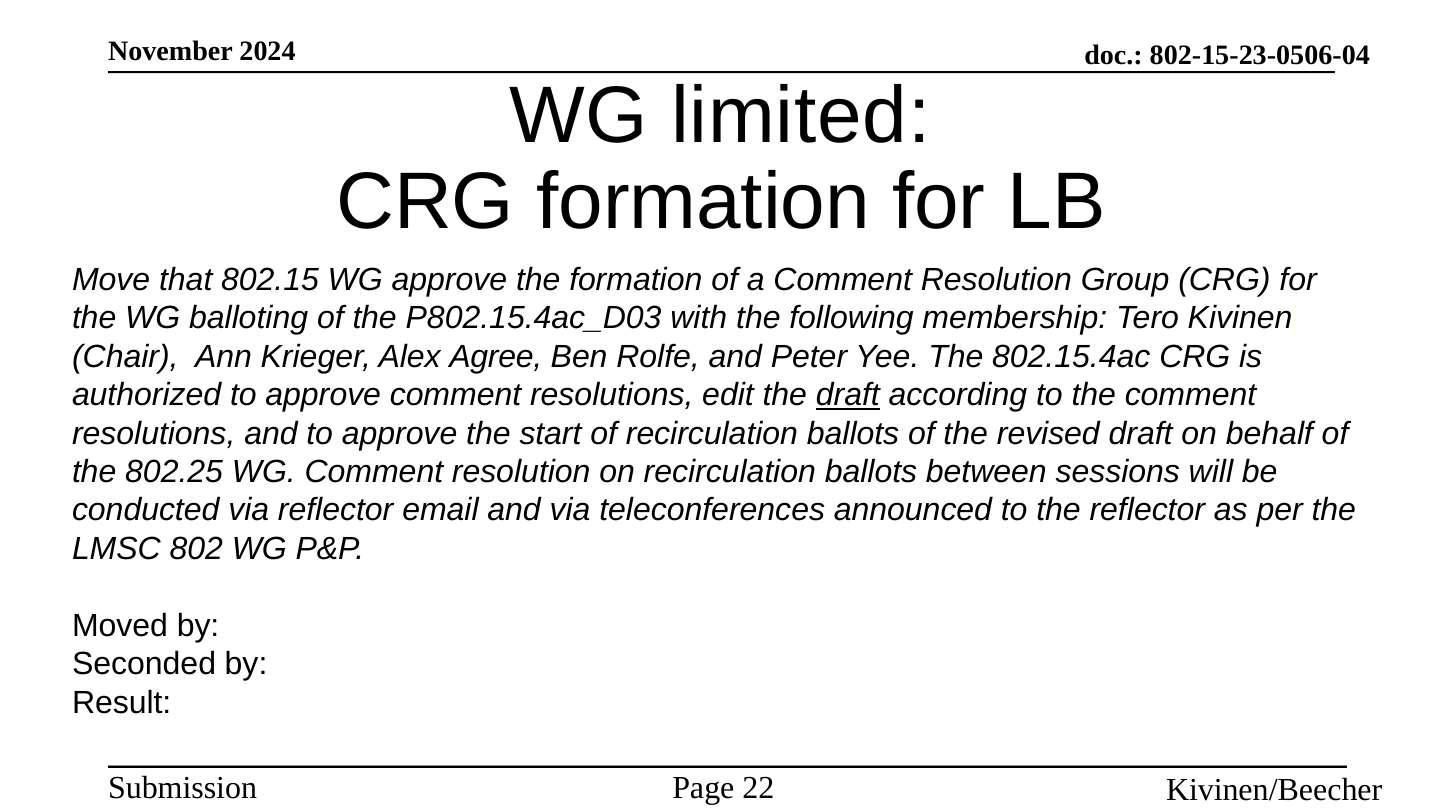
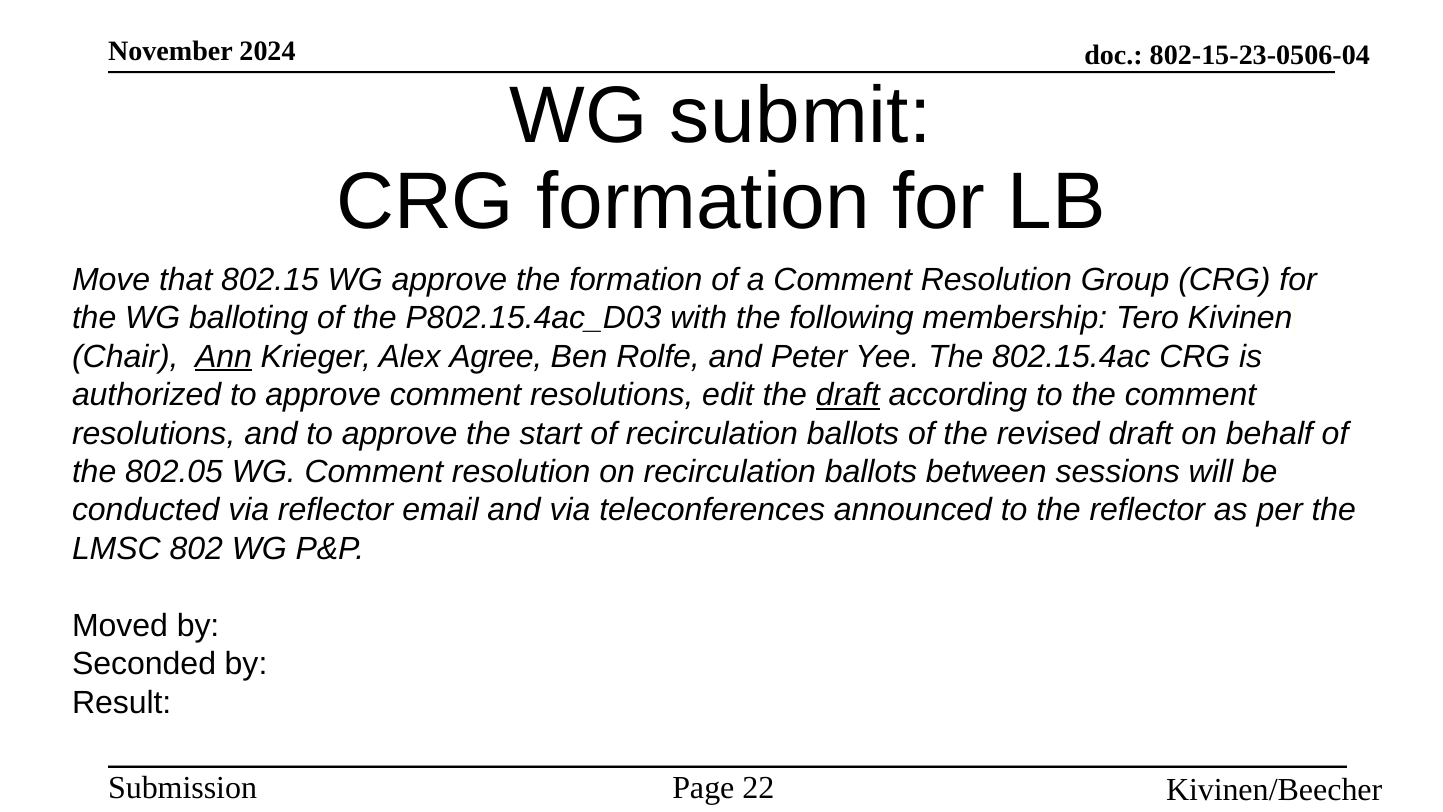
limited: limited -> submit
Ann underline: none -> present
802.25: 802.25 -> 802.05
